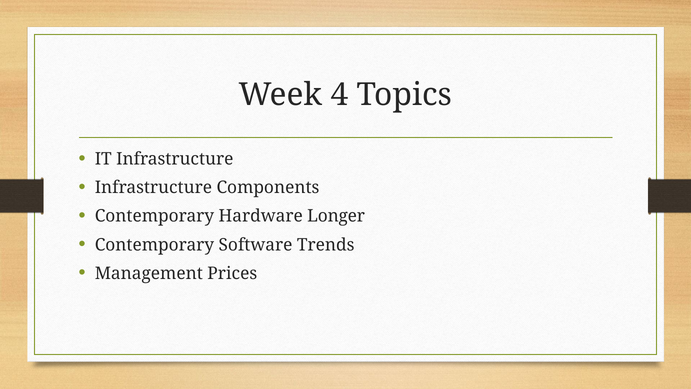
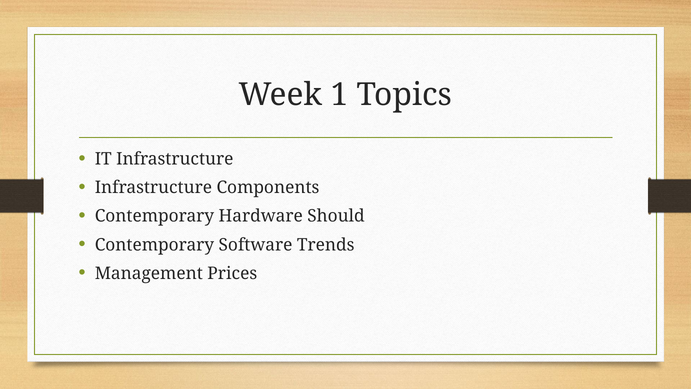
4: 4 -> 1
Longer: Longer -> Should
